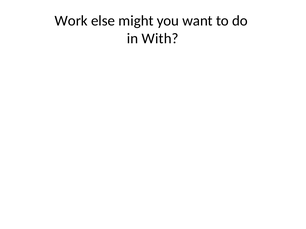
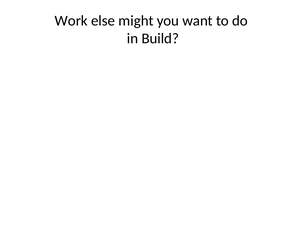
With: With -> Build
